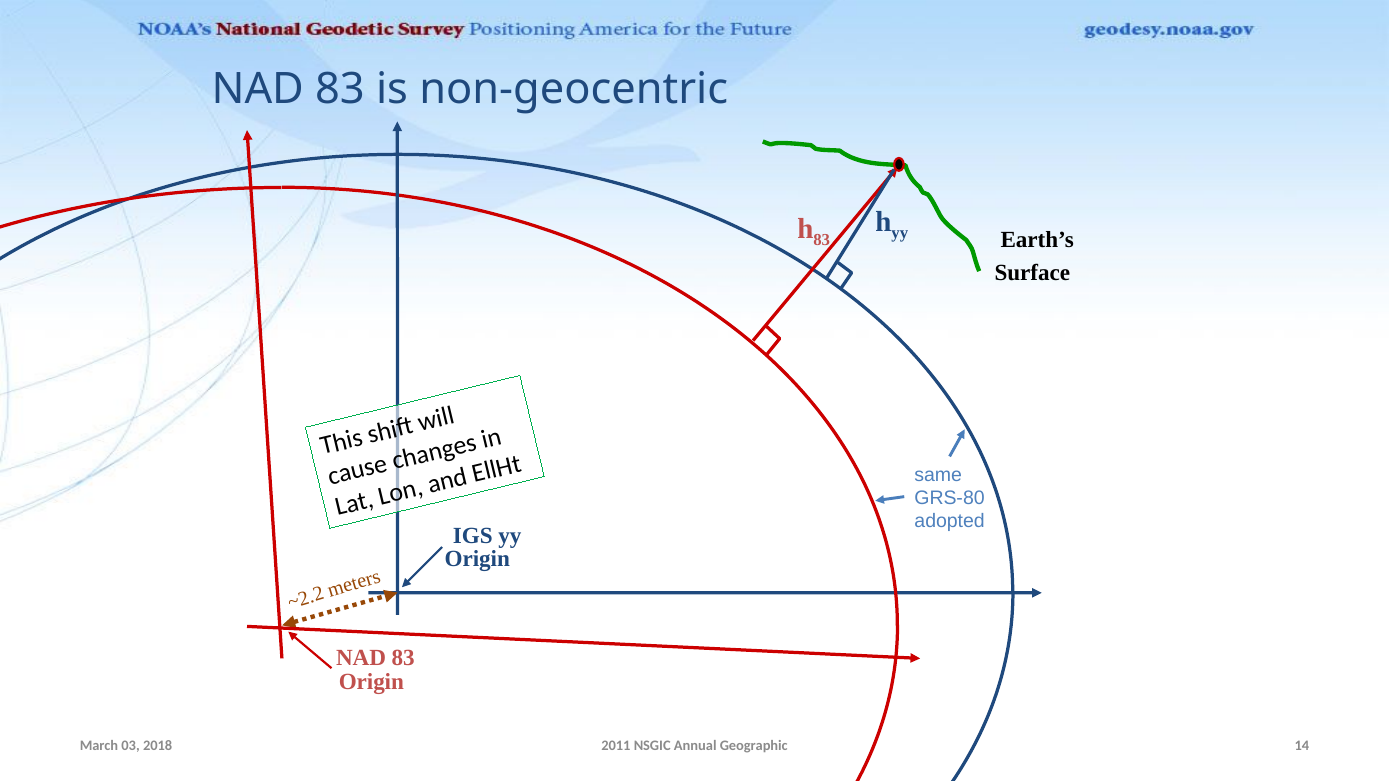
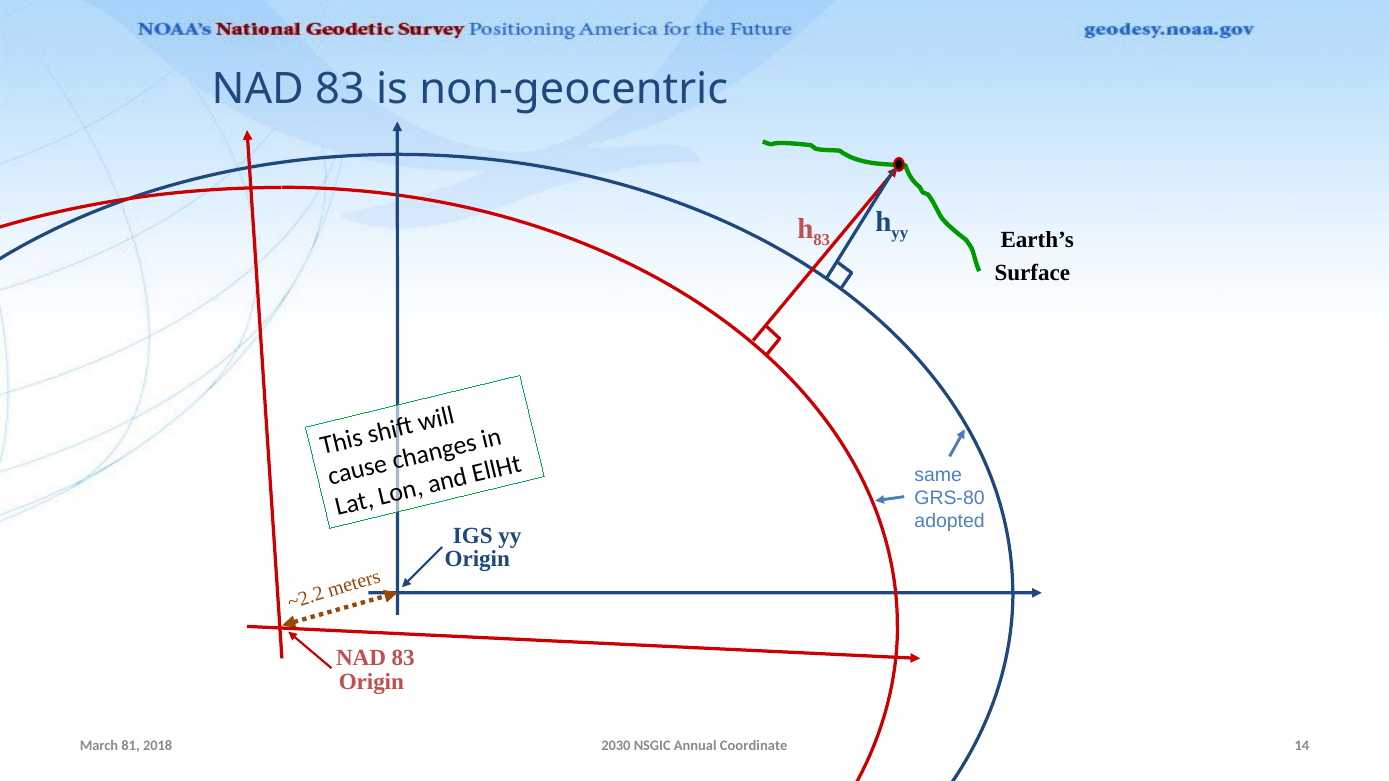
03: 03 -> 81
2011: 2011 -> 2030
Geographic: Geographic -> Coordinate
